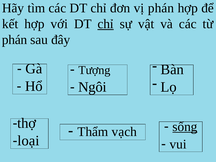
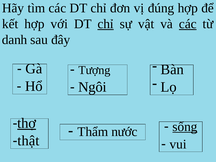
vị phán: phán -> đúng
các at (188, 24) underline: none -> present
phán at (15, 40): phán -> danh
thợ underline: none -> present
loại: loại -> thật
vạch: vạch -> nước
